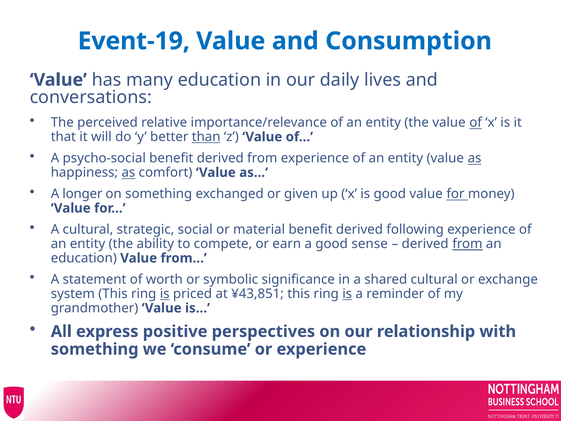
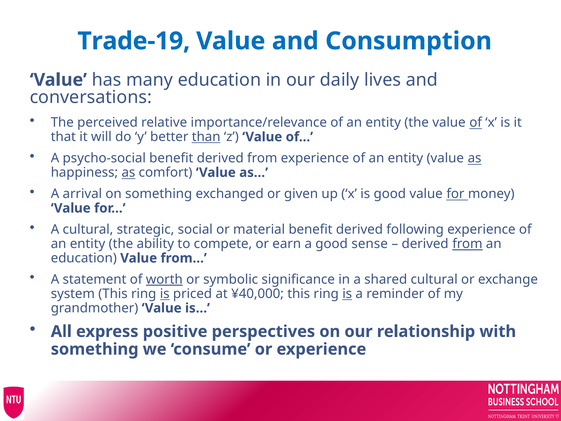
Event-19: Event-19 -> Trade-19
longer: longer -> arrival
worth underline: none -> present
¥43,851: ¥43,851 -> ¥40,000
